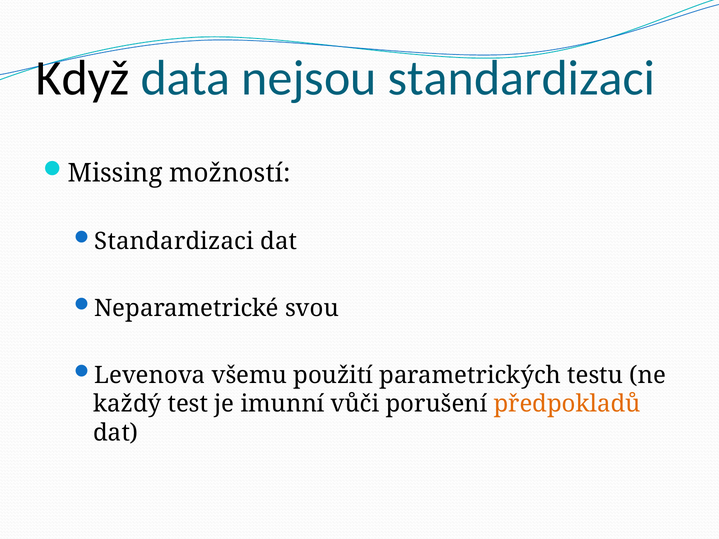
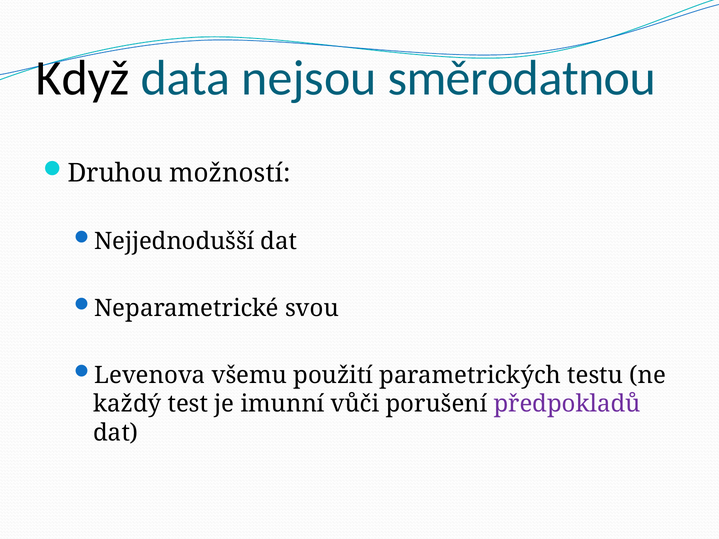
nejsou standardizaci: standardizaci -> směrodatnou
Missing: Missing -> Druhou
Standardizaci at (174, 241): Standardizaci -> Nejjednodušší
předpokladů colour: orange -> purple
